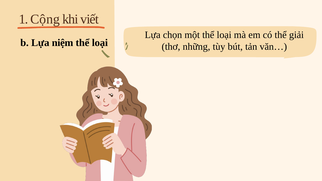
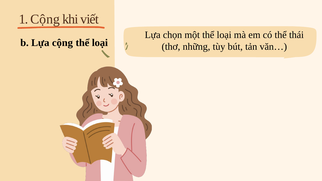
giải: giải -> thái
Lựa niệm: niệm -> cộng
